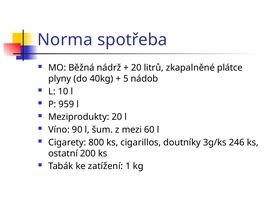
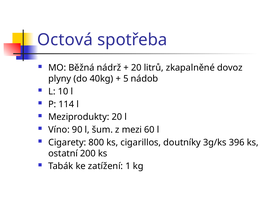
Norma: Norma -> Octová
plátce: plátce -> dovoz
959: 959 -> 114
246: 246 -> 396
